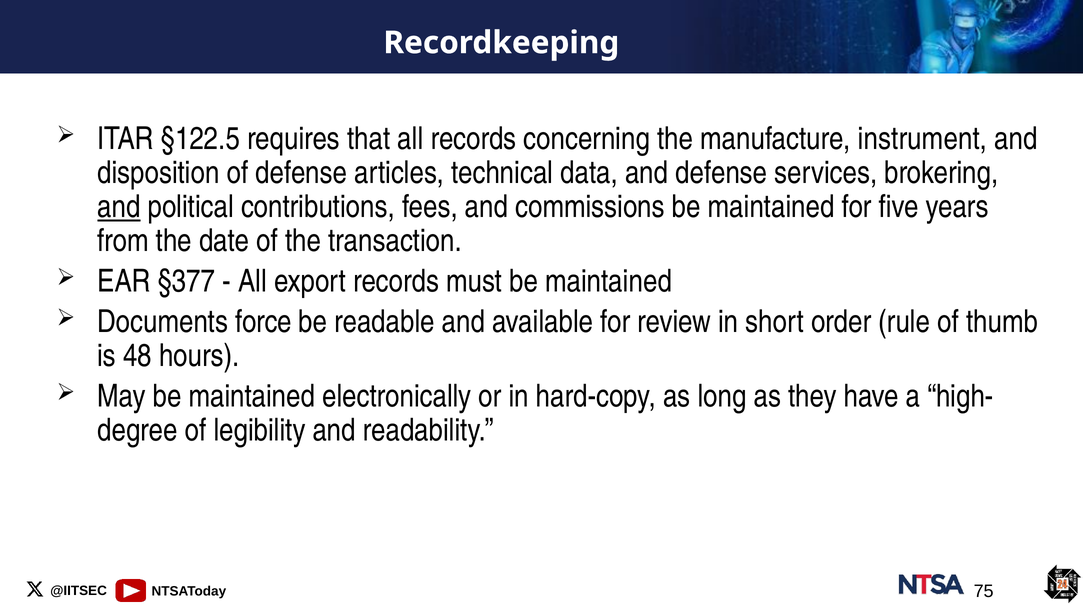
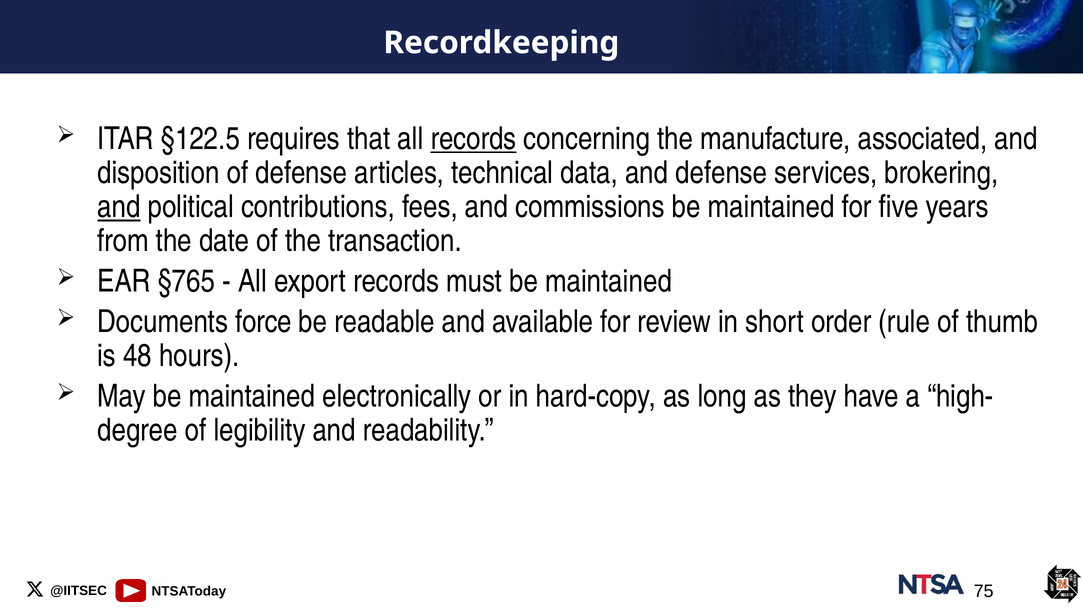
records at (473, 139) underline: none -> present
instrument: instrument -> associated
§377: §377 -> §765
